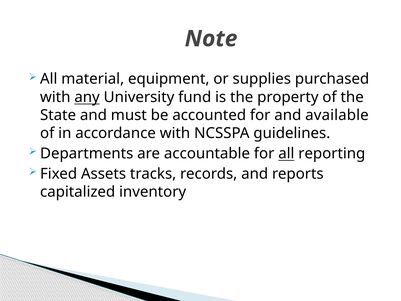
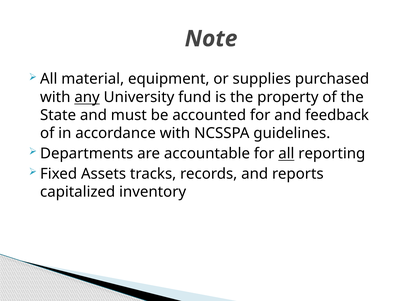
available: available -> feedback
